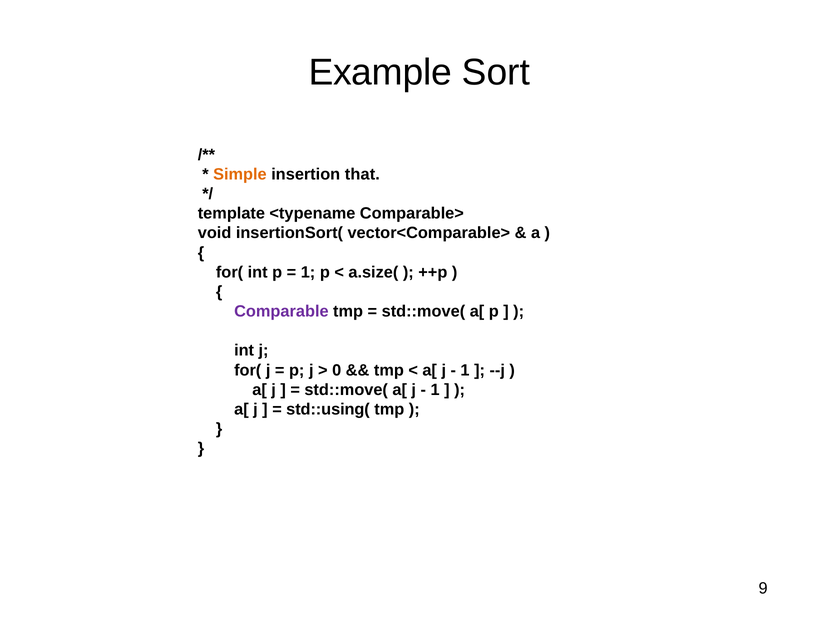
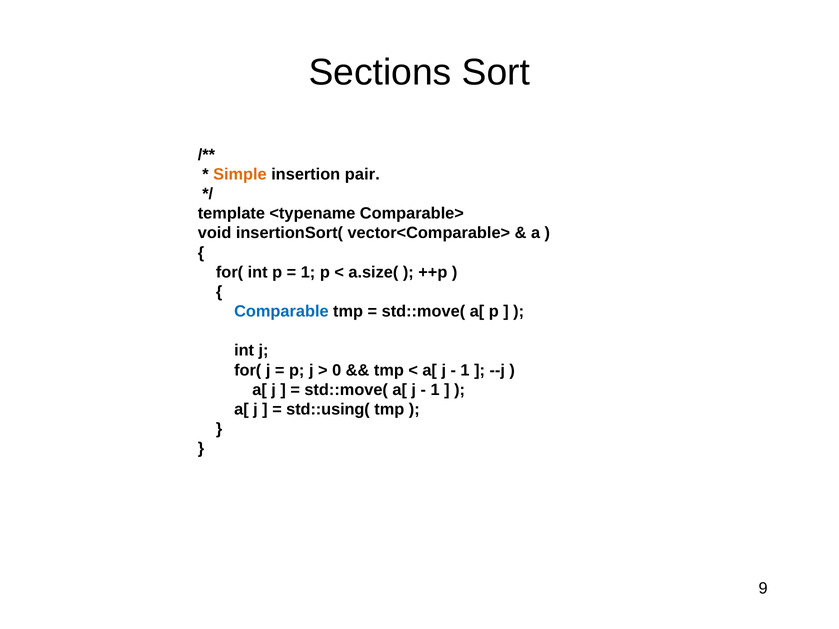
Example: Example -> Sections
that: that -> pair
Comparable colour: purple -> blue
